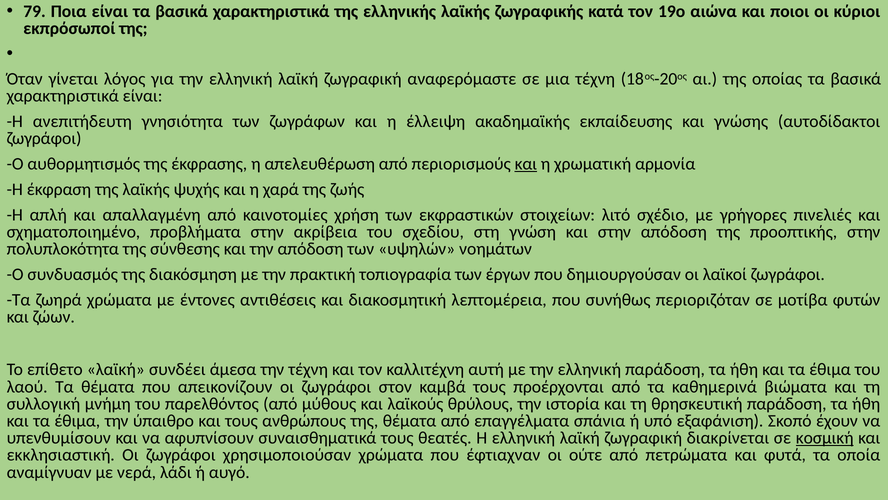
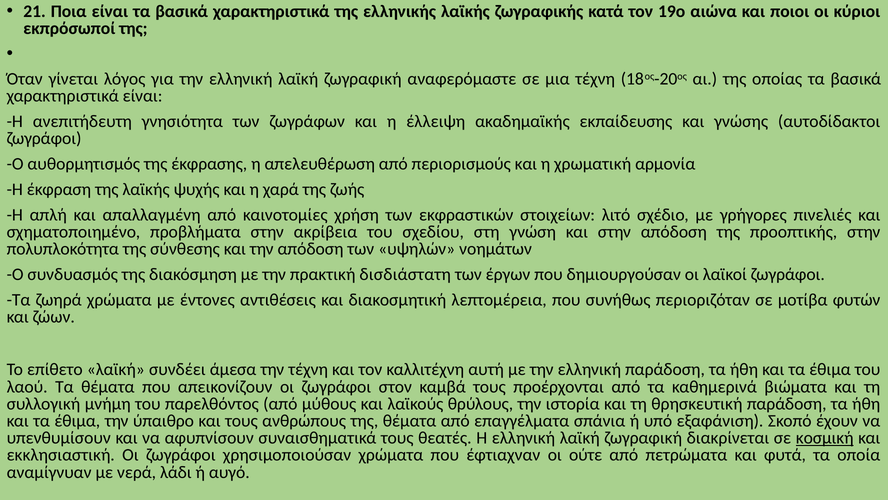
79: 79 -> 21
και at (526, 164) underline: present -> none
τοπιογραφία: τοπιογραφία -> δισδιάστατη
